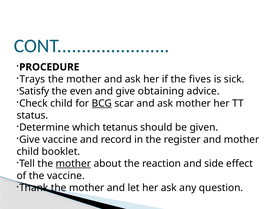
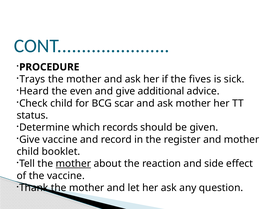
Satisfy: Satisfy -> Heard
obtaining: obtaining -> additional
BCG underline: present -> none
tetanus: tetanus -> records
